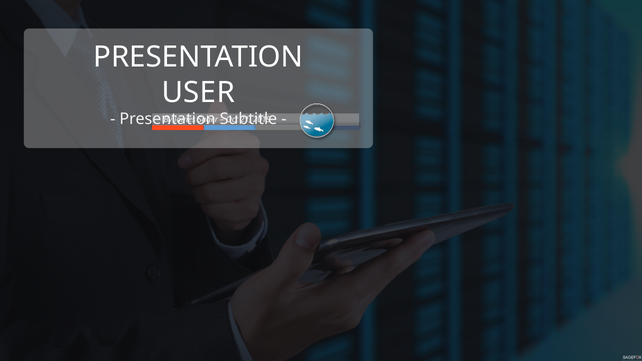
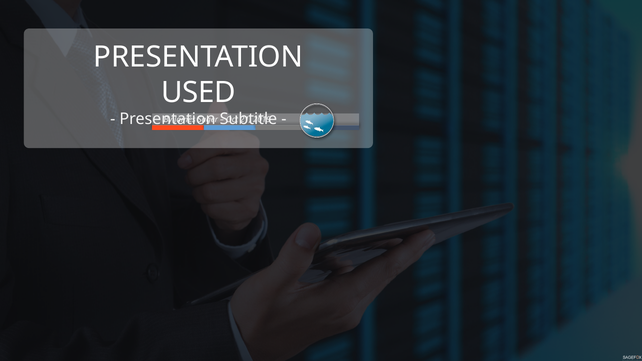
USER: USER -> USED
